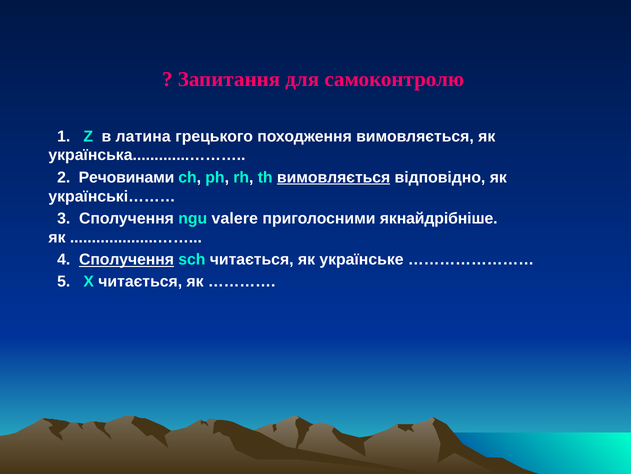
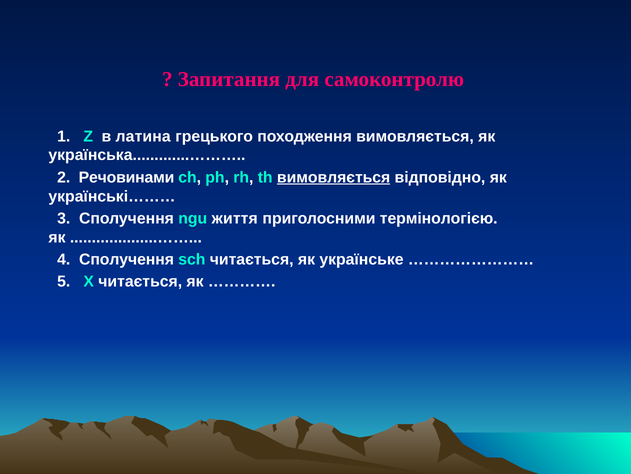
valere: valere -> життя
якнайдрібніше: якнайдрібніше -> термінологією
Сполучення at (127, 259) underline: present -> none
